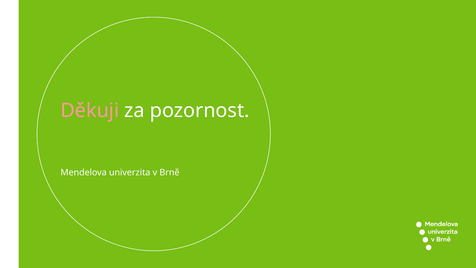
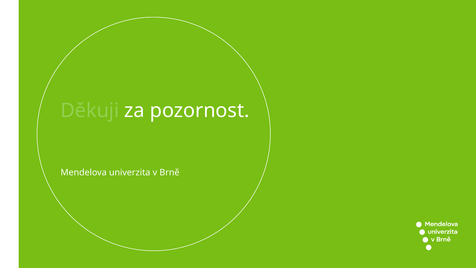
Děkuji colour: pink -> light green
